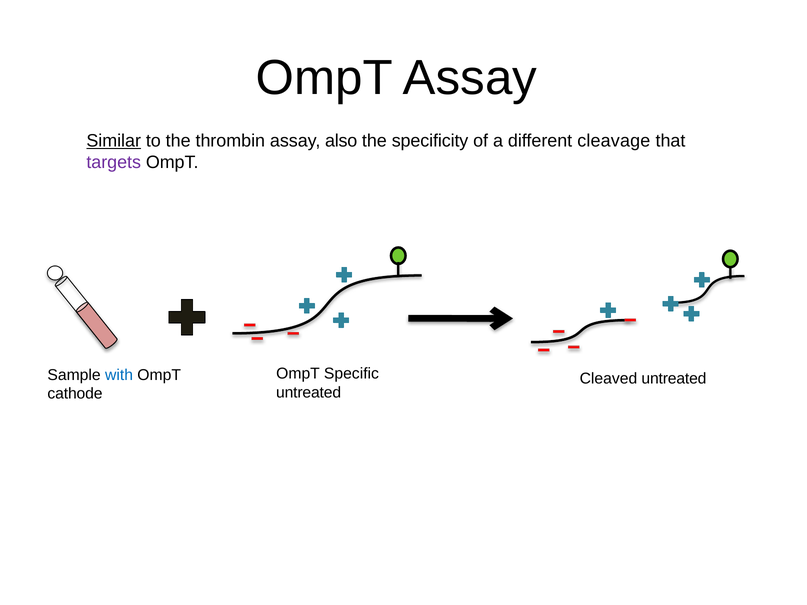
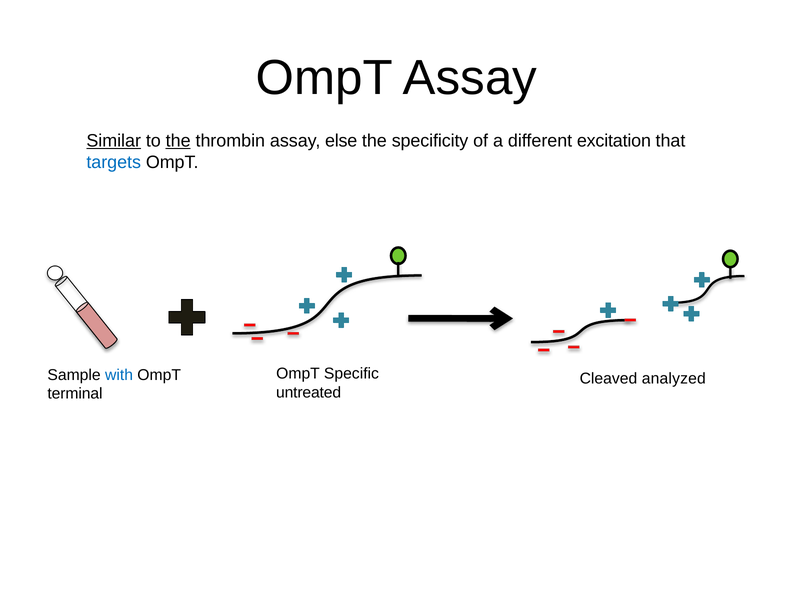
the at (178, 141) underline: none -> present
also: also -> else
cleavage: cleavage -> excitation
targets colour: purple -> blue
Cleaved untreated: untreated -> analyzed
cathode: cathode -> terminal
